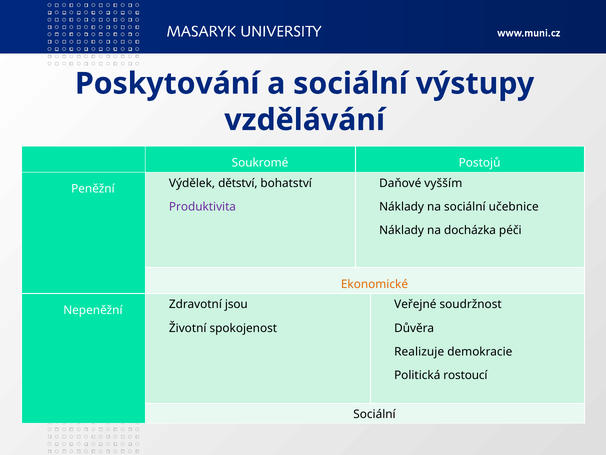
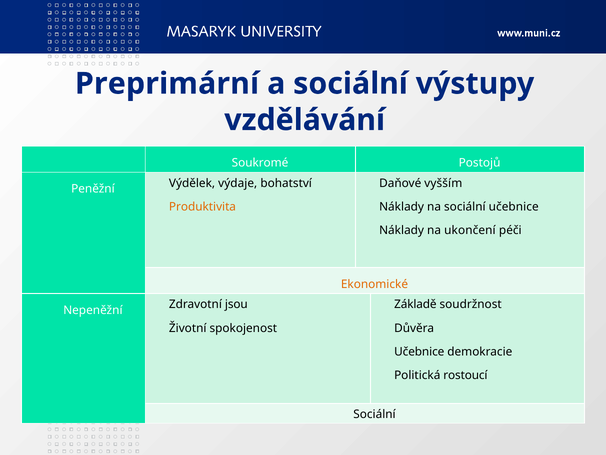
Poskytování: Poskytování -> Preprimární
dětství: dětství -> výdaje
Produktivita colour: purple -> orange
docházka: docházka -> ukončení
Veřejné: Veřejné -> Základě
Realizuje at (419, 351): Realizuje -> Učebnice
